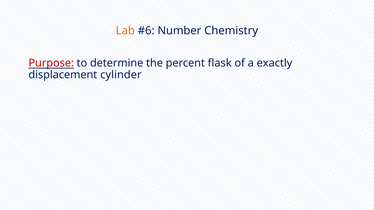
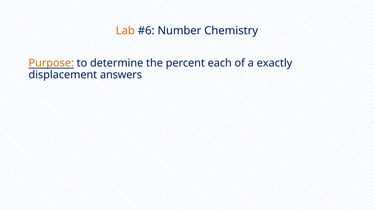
Purpose colour: red -> orange
flask: flask -> each
cylinder: cylinder -> answers
